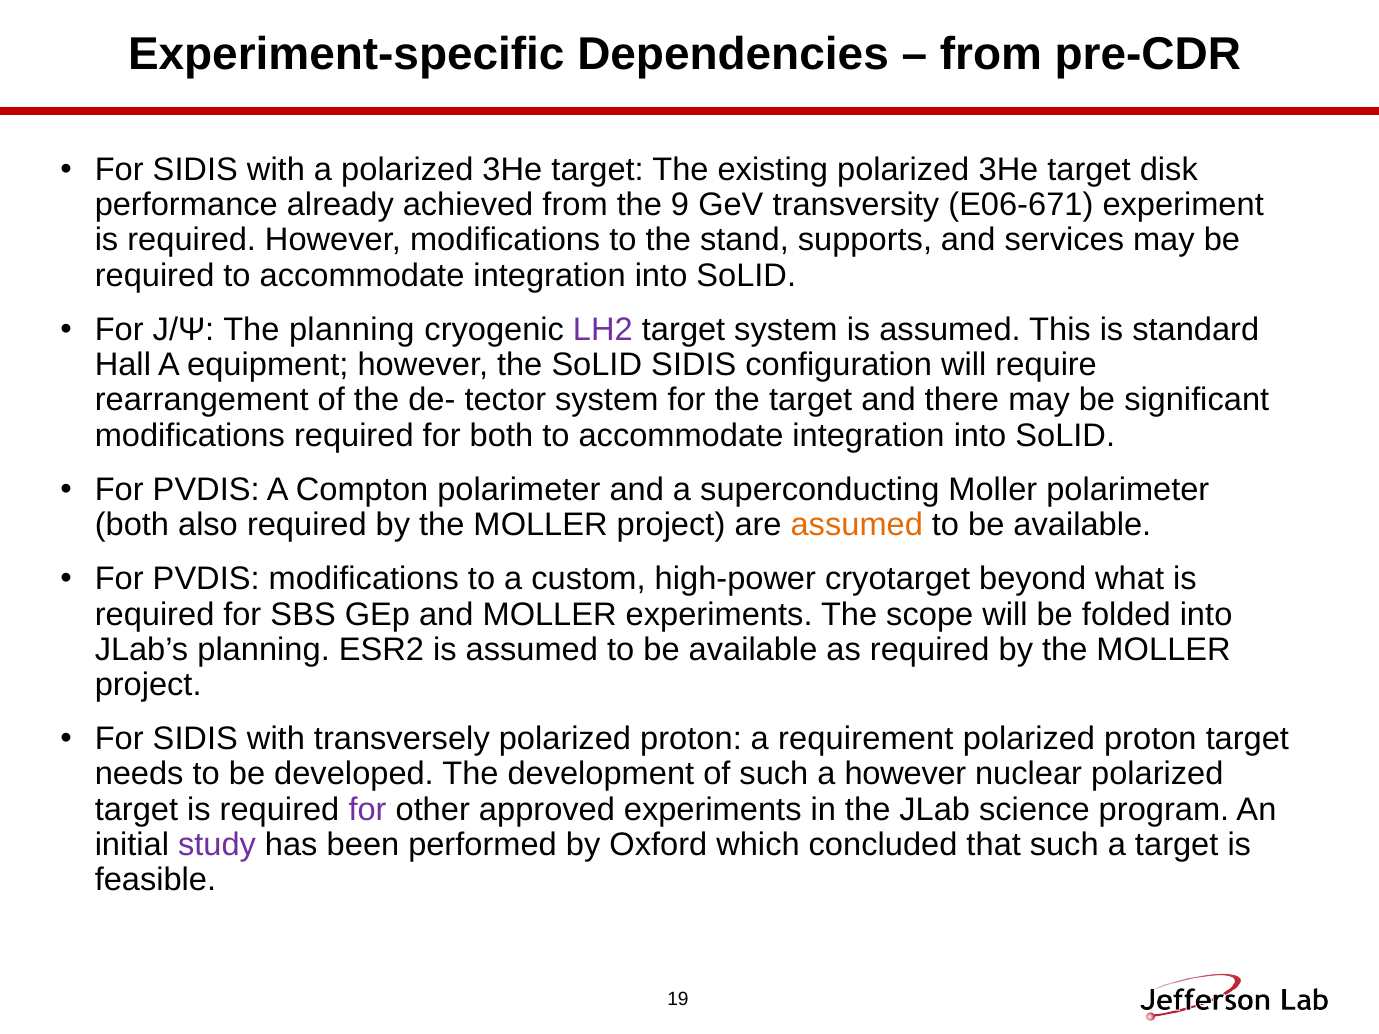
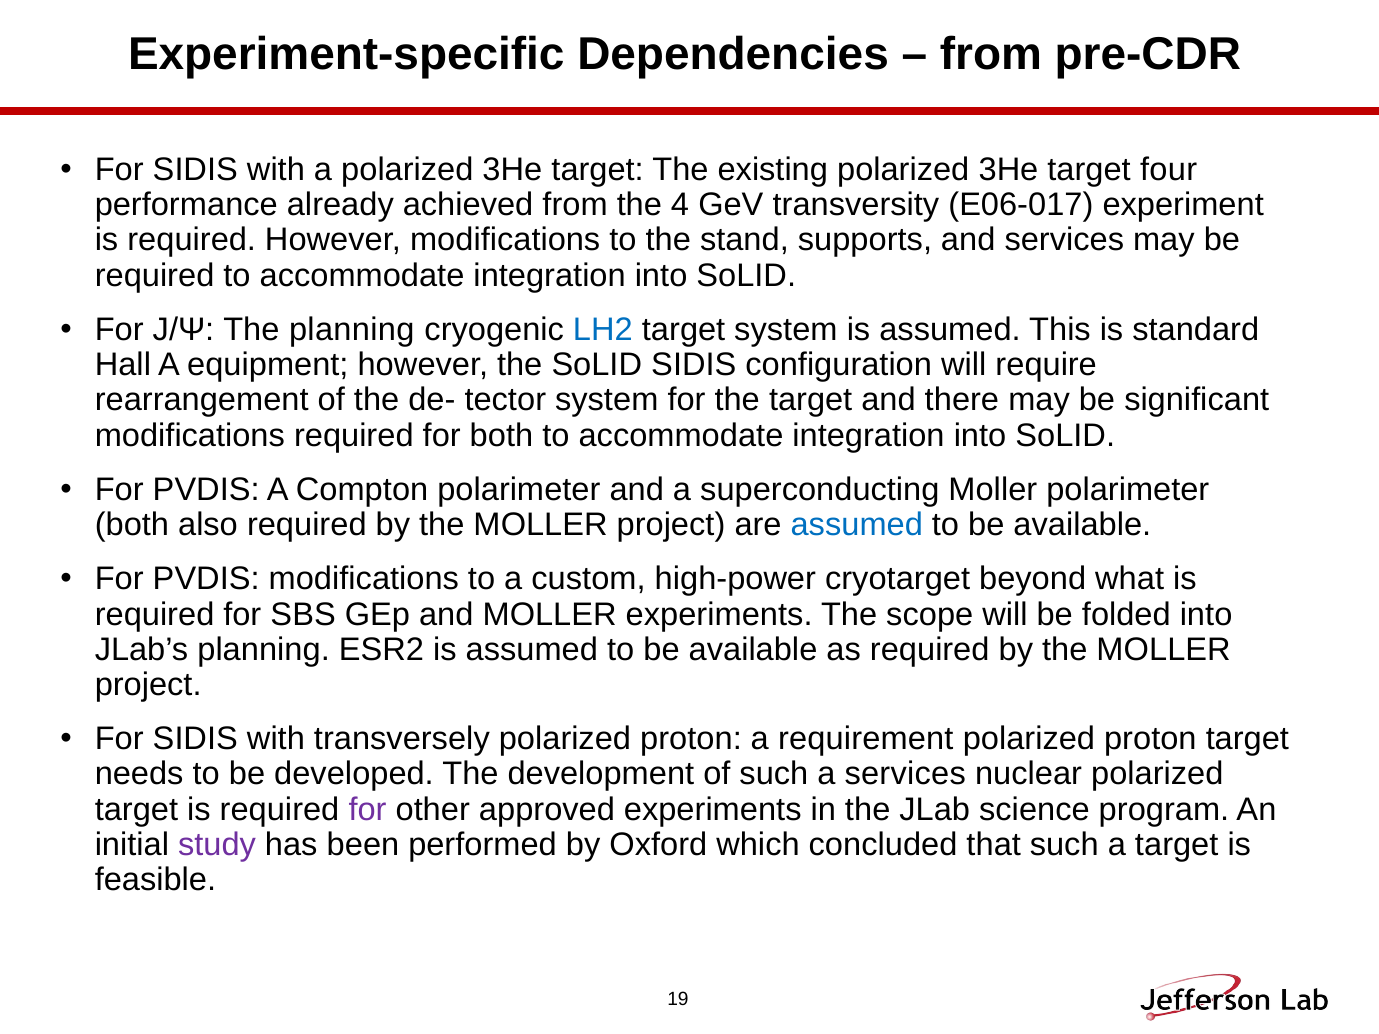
disk: disk -> four
9: 9 -> 4
E06-671: E06-671 -> E06-017
LH2 colour: purple -> blue
assumed at (857, 525) colour: orange -> blue
a however: however -> services
